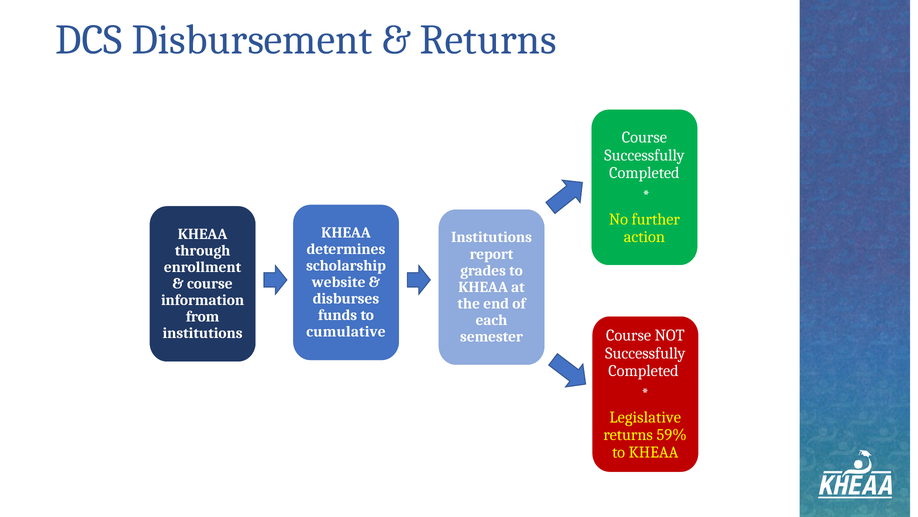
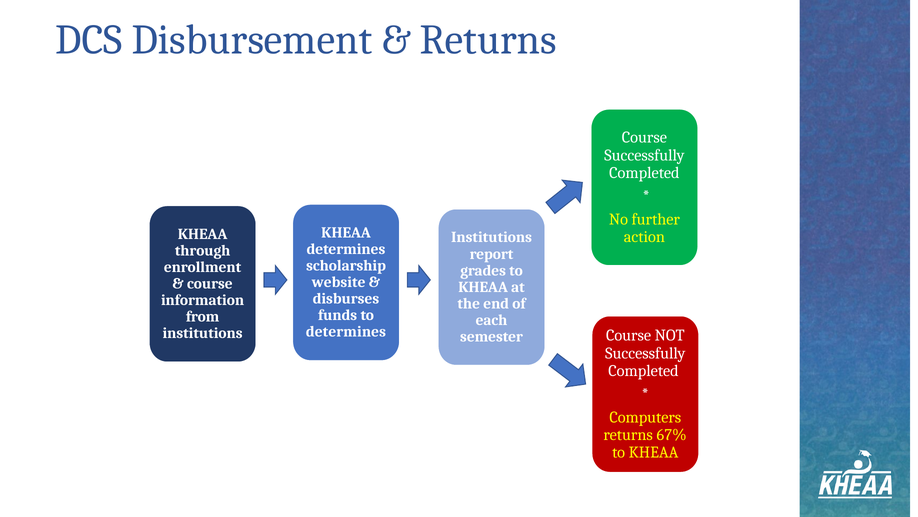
cumulative at (346, 332): cumulative -> determines
Legislative: Legislative -> Computers
59%: 59% -> 67%
